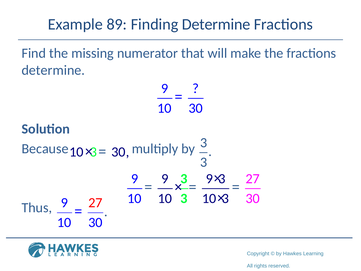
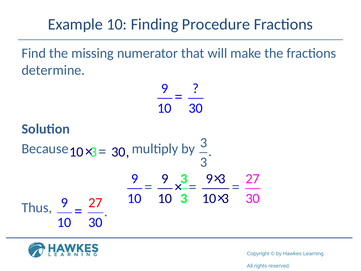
Example 89: 89 -> 10
Finding Determine: Determine -> Procedure
